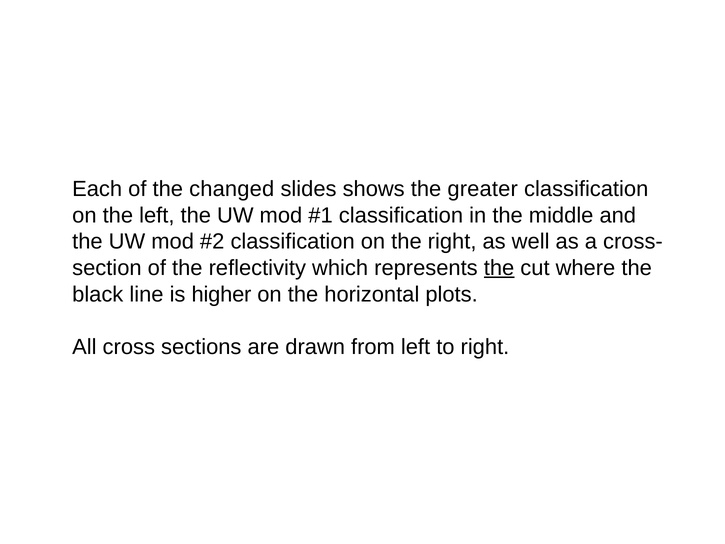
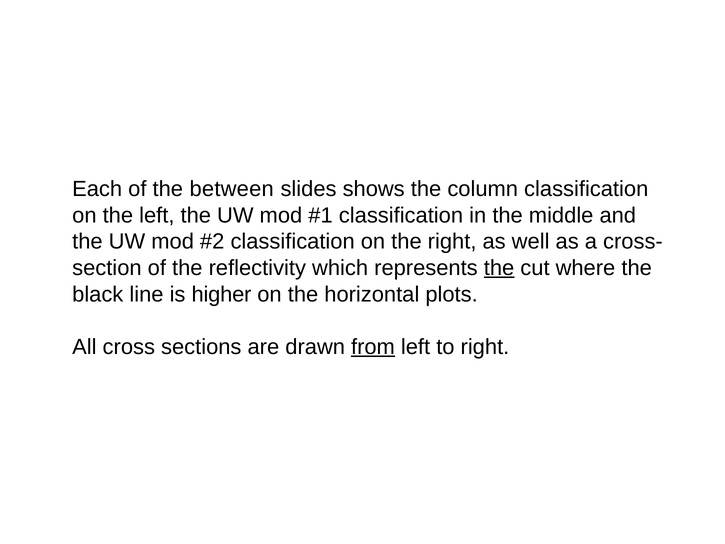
changed: changed -> between
greater: greater -> column
from underline: none -> present
